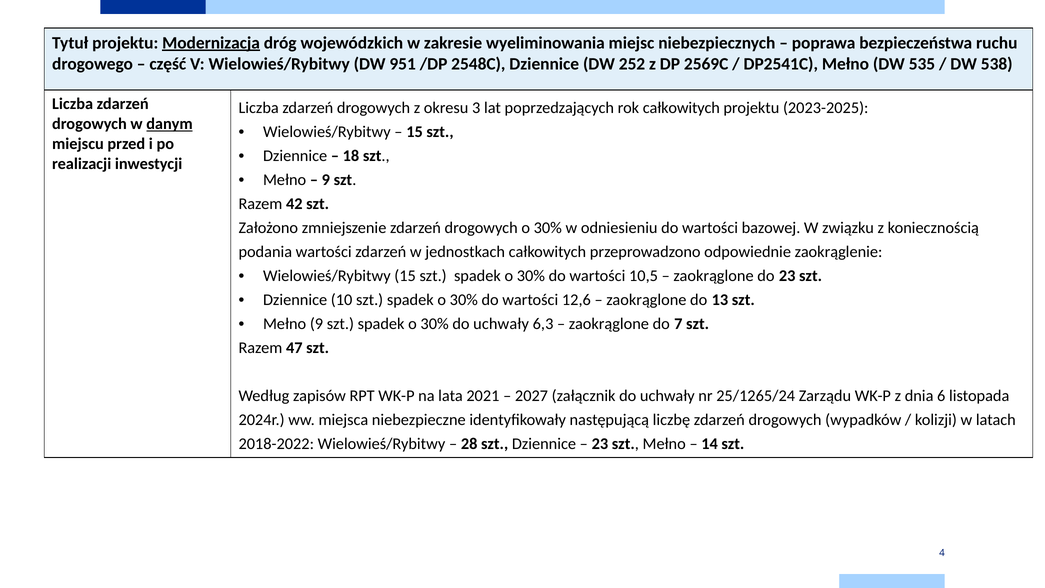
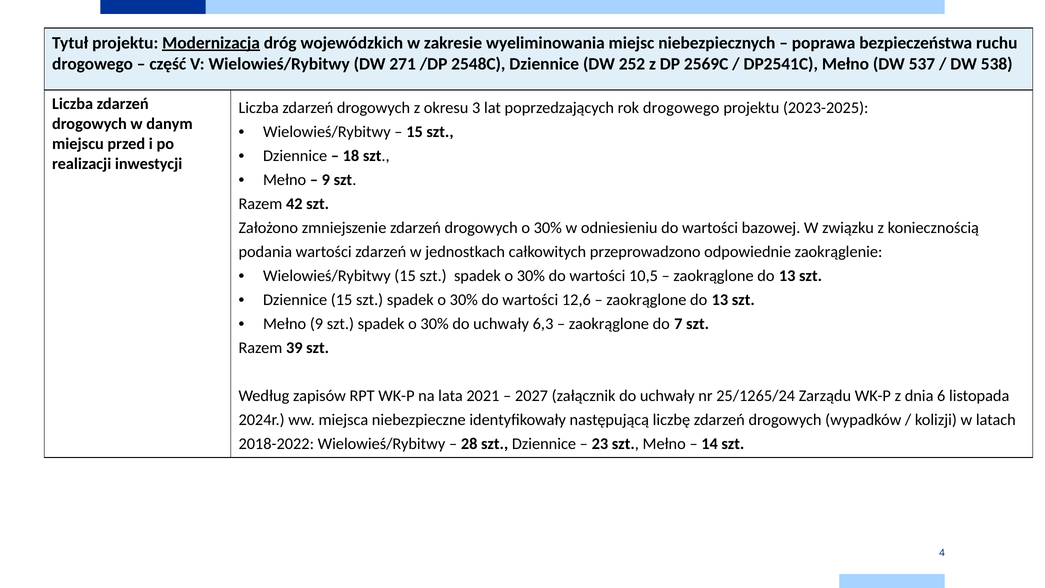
951: 951 -> 271
535: 535 -> 537
rok całkowitych: całkowitych -> drogowego
danym underline: present -> none
23 at (787, 276): 23 -> 13
Dziennice 10: 10 -> 15
47: 47 -> 39
